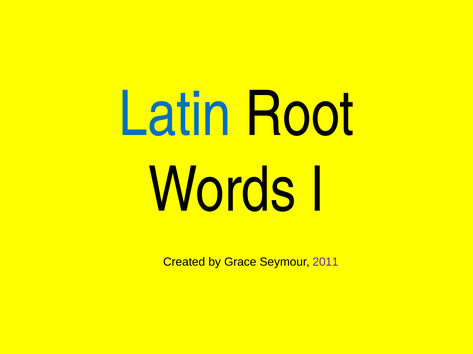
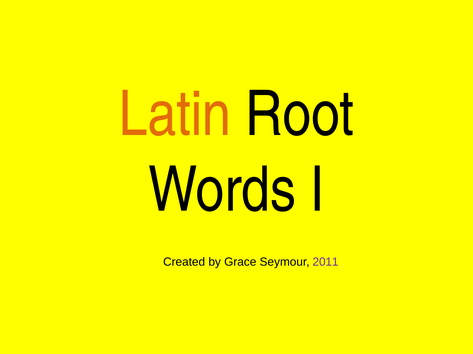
Latin colour: blue -> orange
